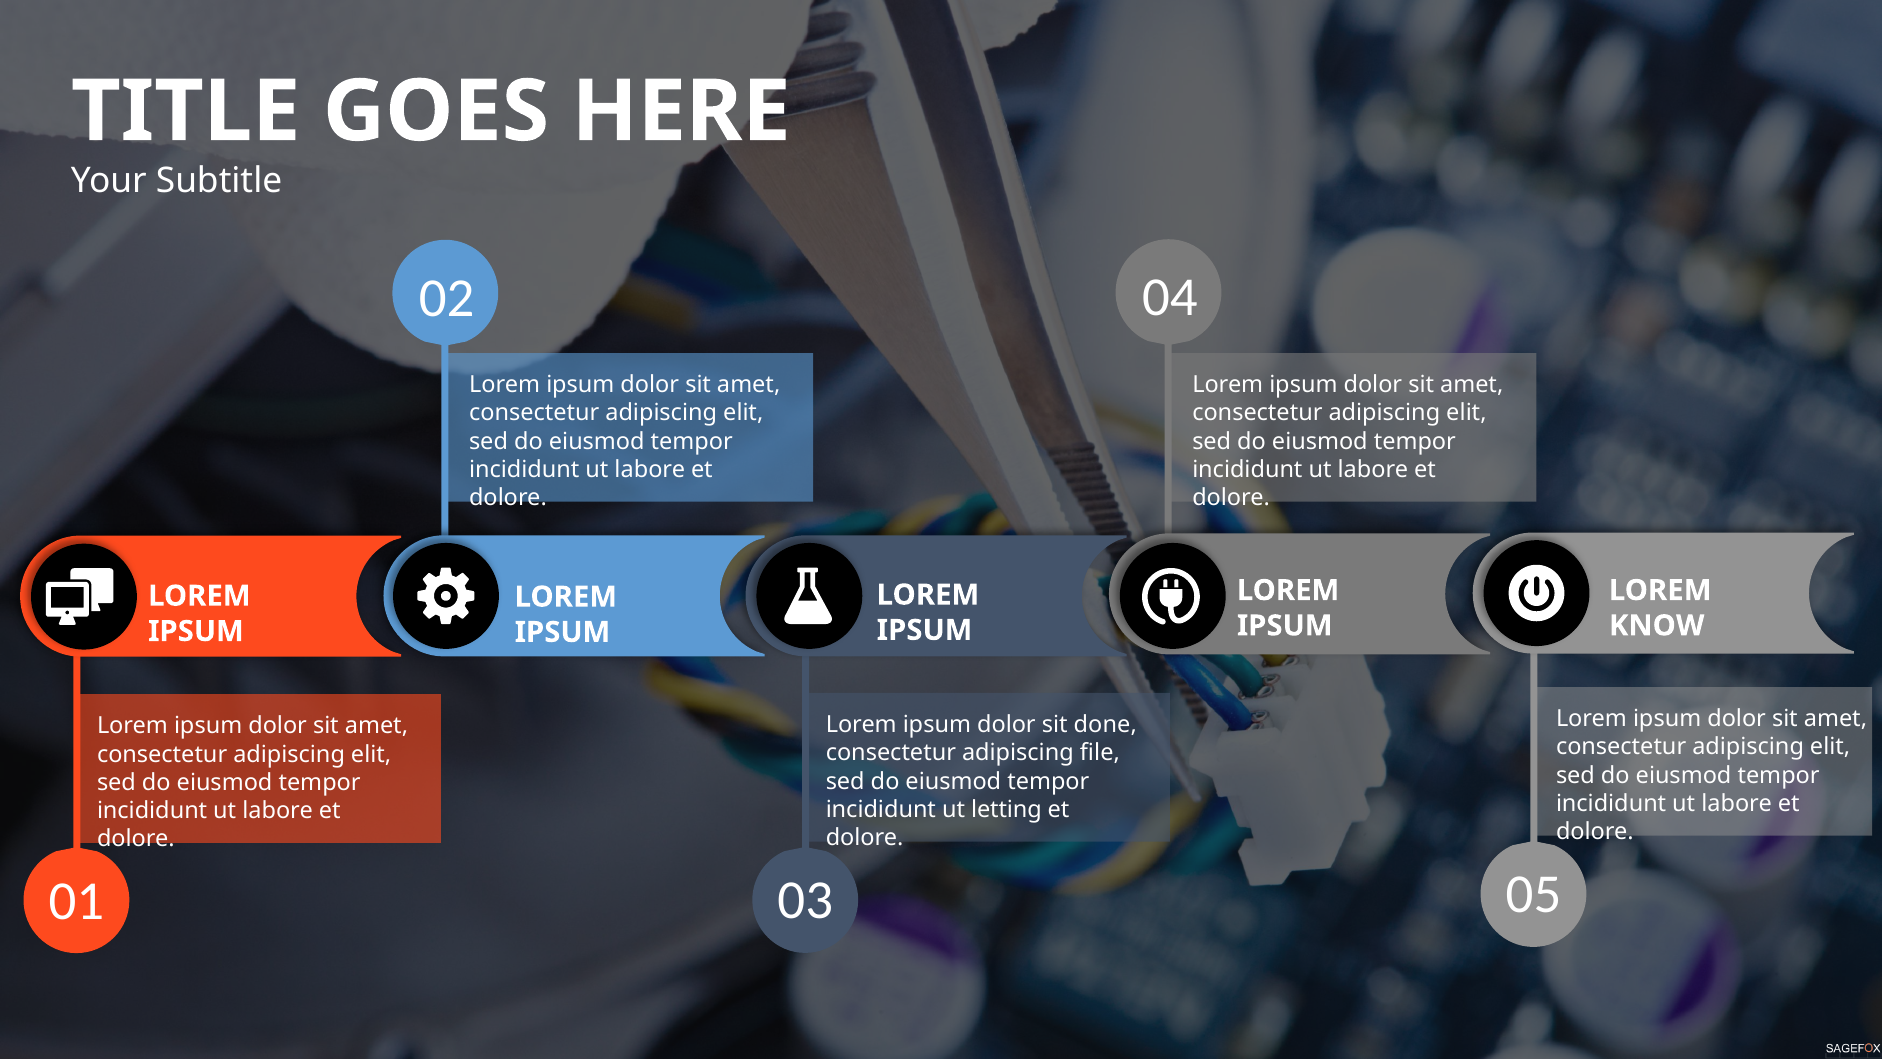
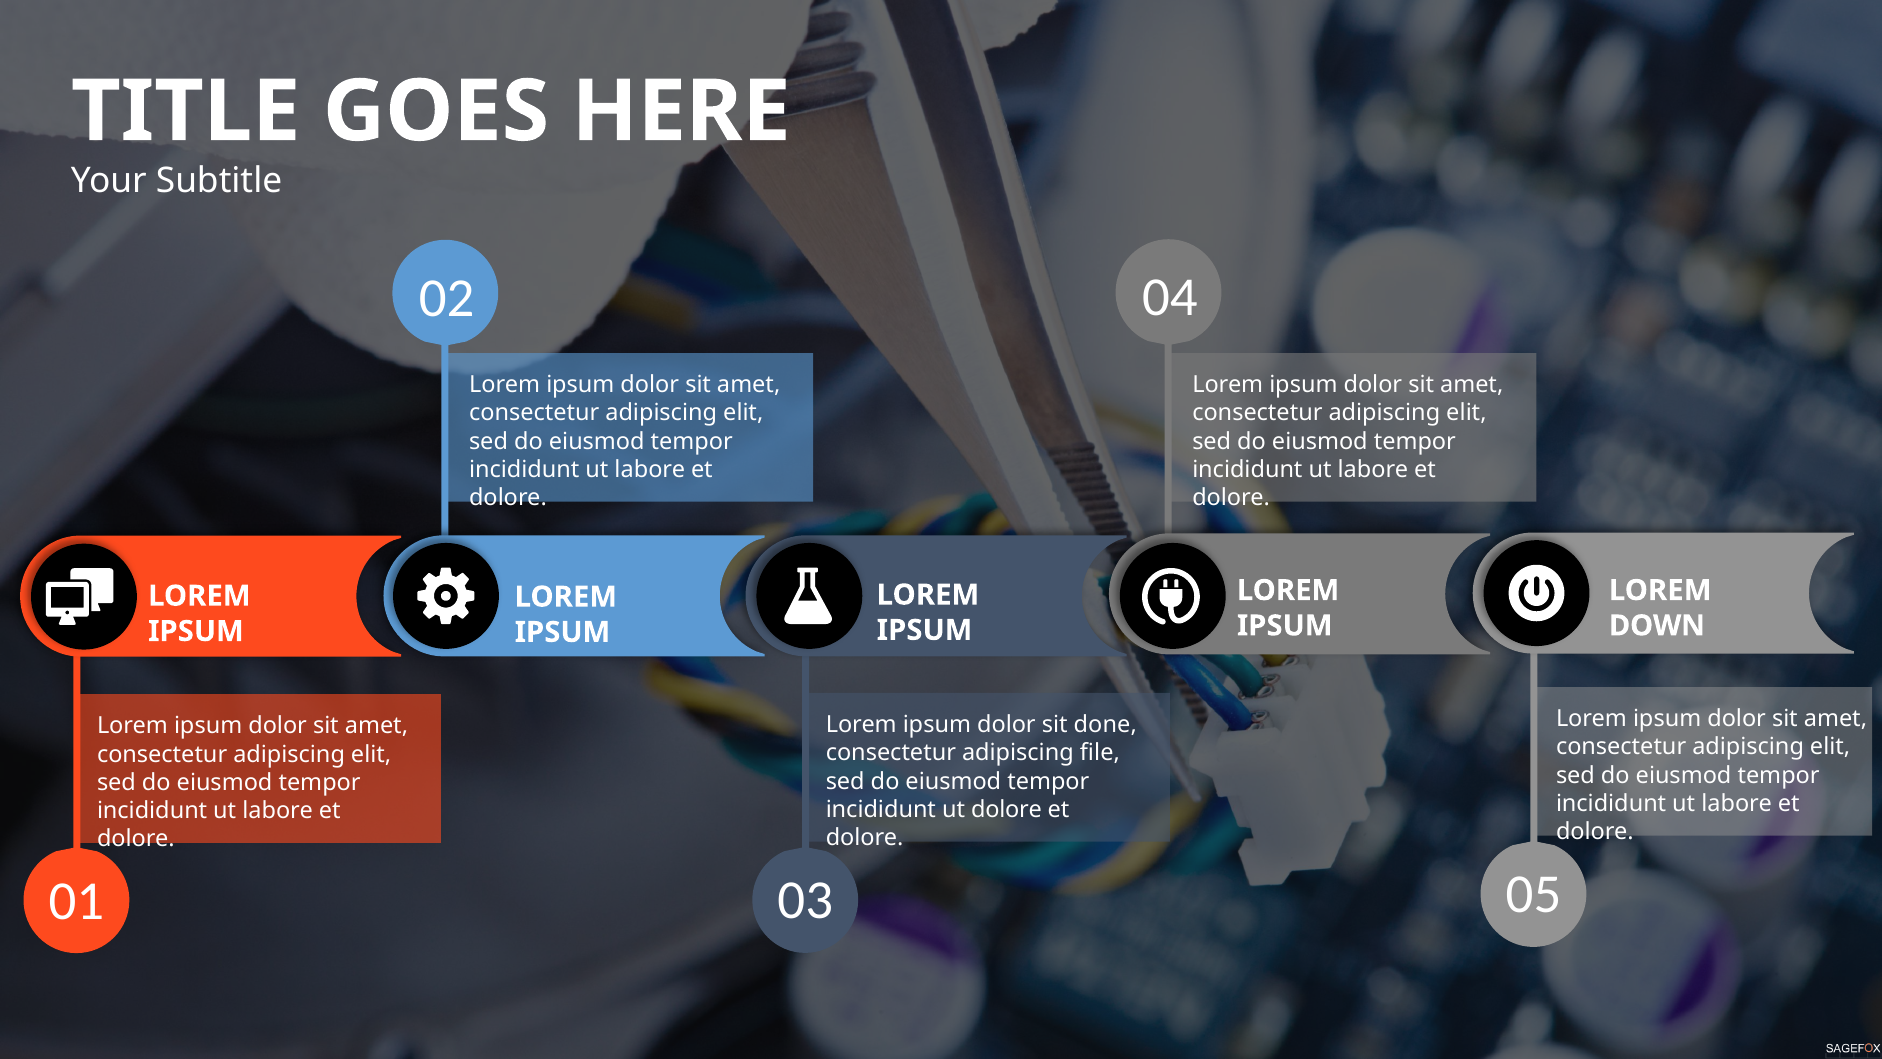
KNOW: KNOW -> DOWN
ut letting: letting -> dolore
